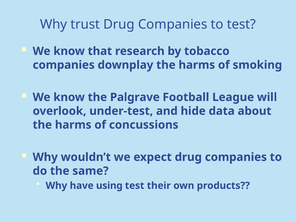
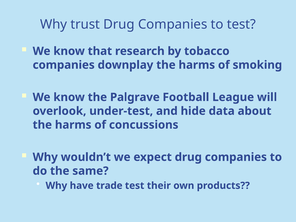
using: using -> trade
